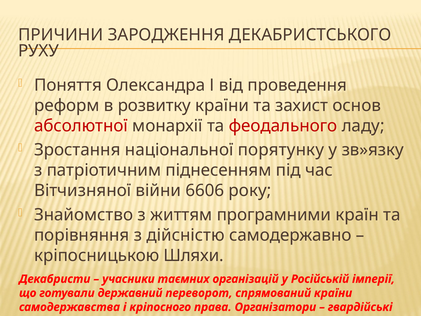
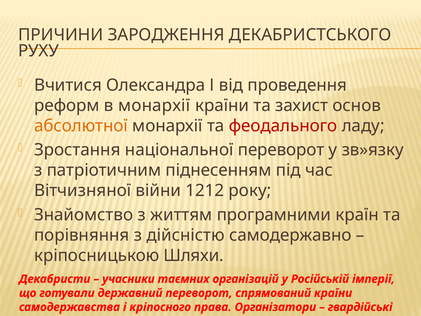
Поняття: Поняття -> Вчитися
в розвитку: розвитку -> монархії
абсолютної colour: red -> orange
національної порятунку: порятунку -> переворот
6606: 6606 -> 1212
